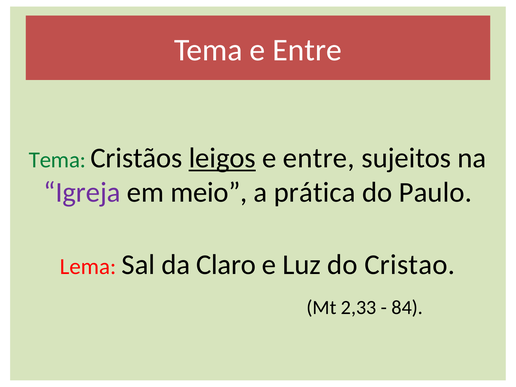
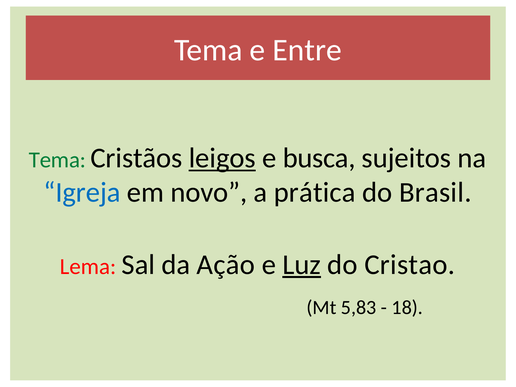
entre at (319, 158): entre -> busca
Igreja colour: purple -> blue
meio: meio -> novo
Paulo: Paulo -> Brasil
Claro: Claro -> Ação
Luz underline: none -> present
2,33: 2,33 -> 5,83
84: 84 -> 18
